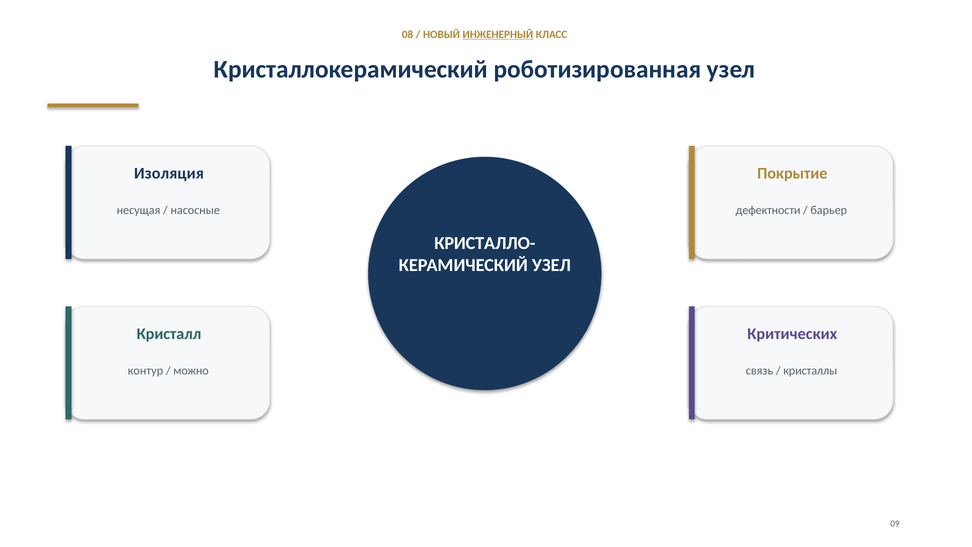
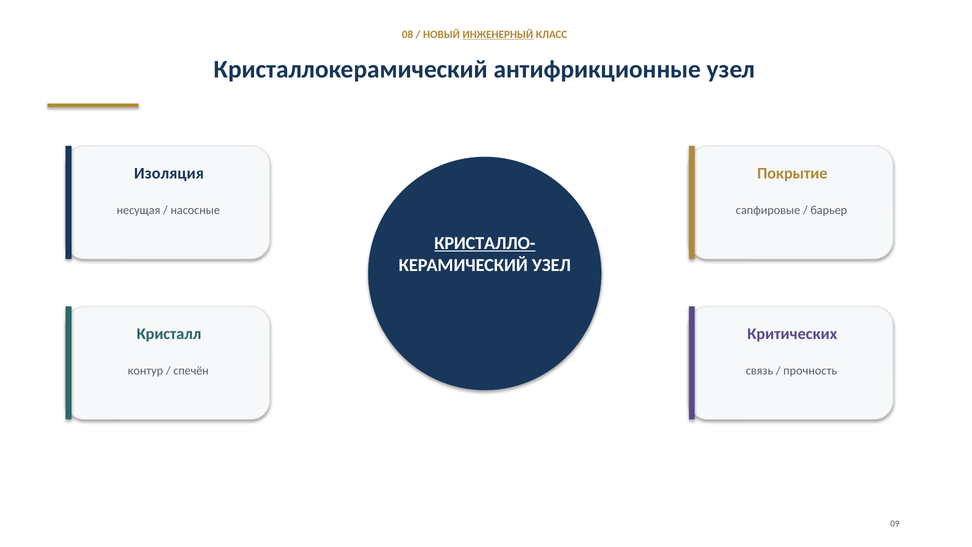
роботизированная: роботизированная -> антифрикционные
дефектности: дефектности -> сапфировые
КРИСТАЛЛО- underline: none -> present
можно: можно -> спечён
кристаллы: кристаллы -> прочность
